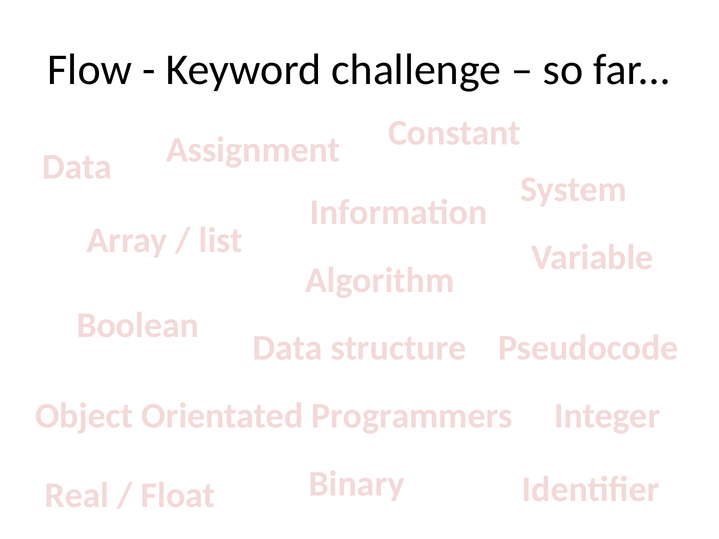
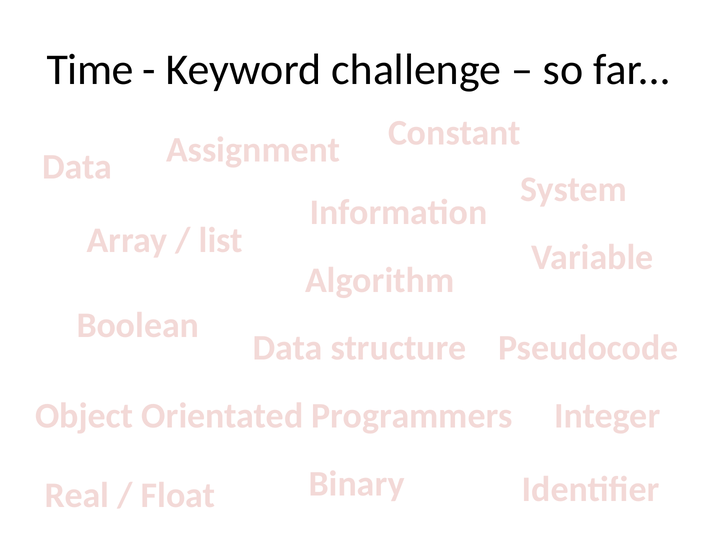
Flow: Flow -> Time
